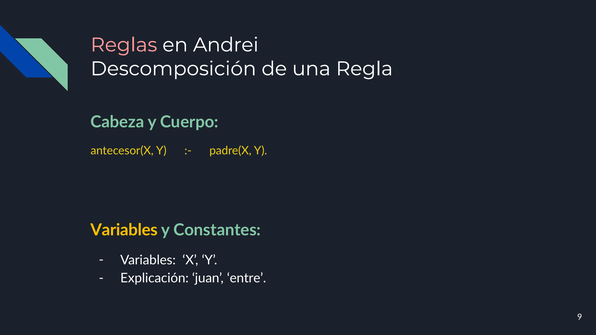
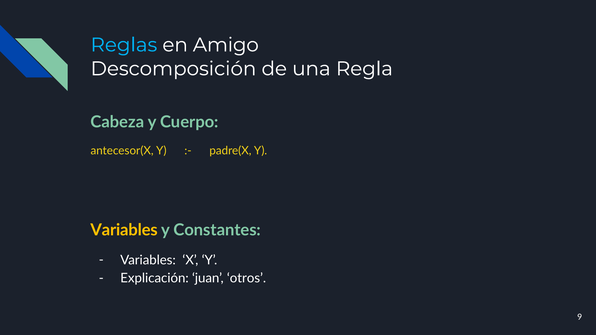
Reglas colour: pink -> light blue
Andrei: Andrei -> Amigo
entre: entre -> otros
